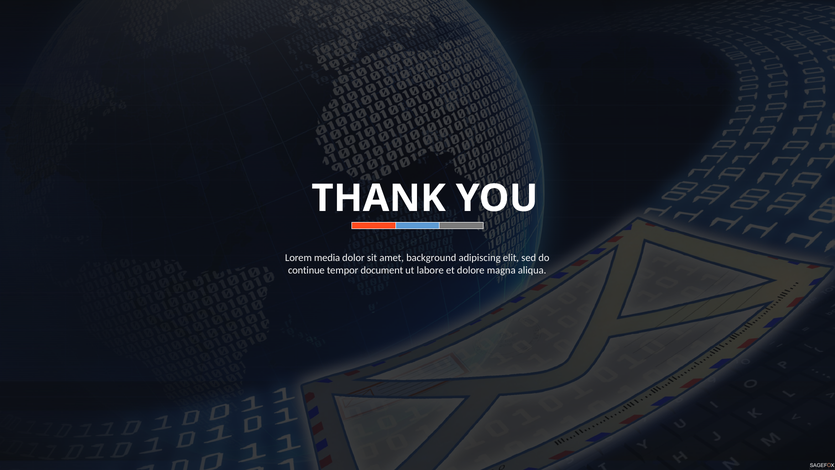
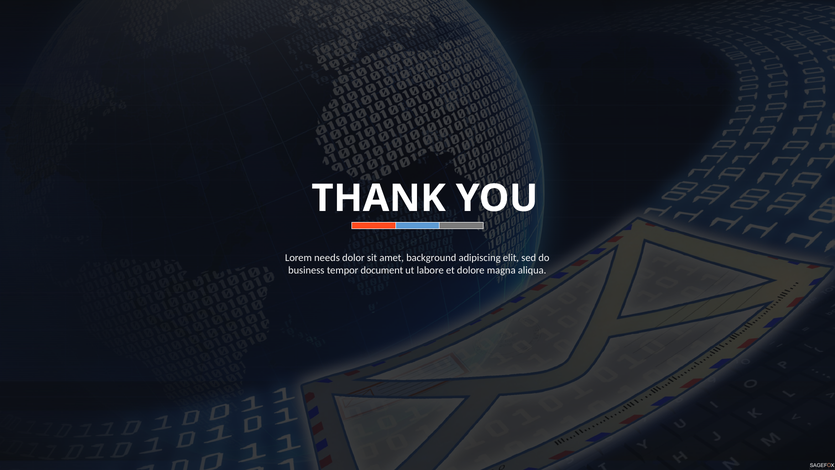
media: media -> needs
continue: continue -> business
